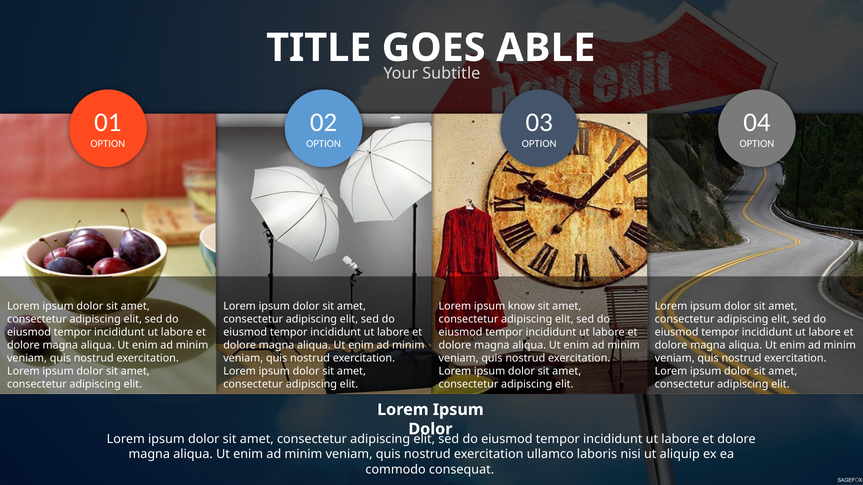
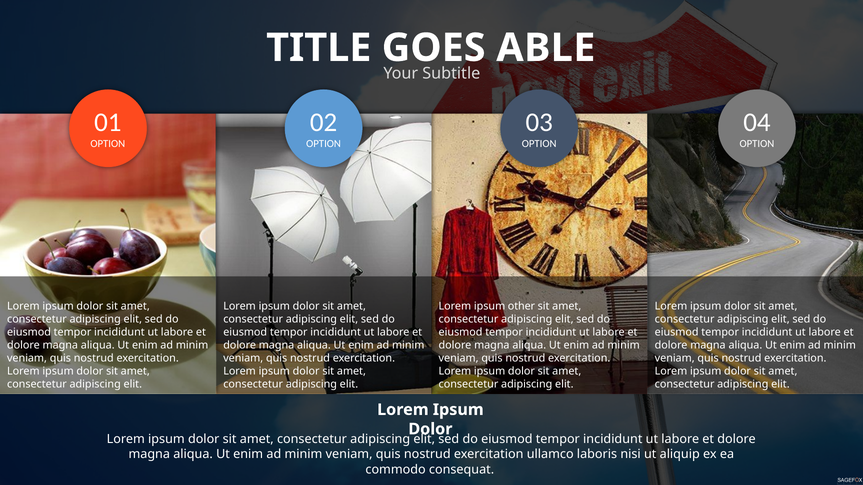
know: know -> other
